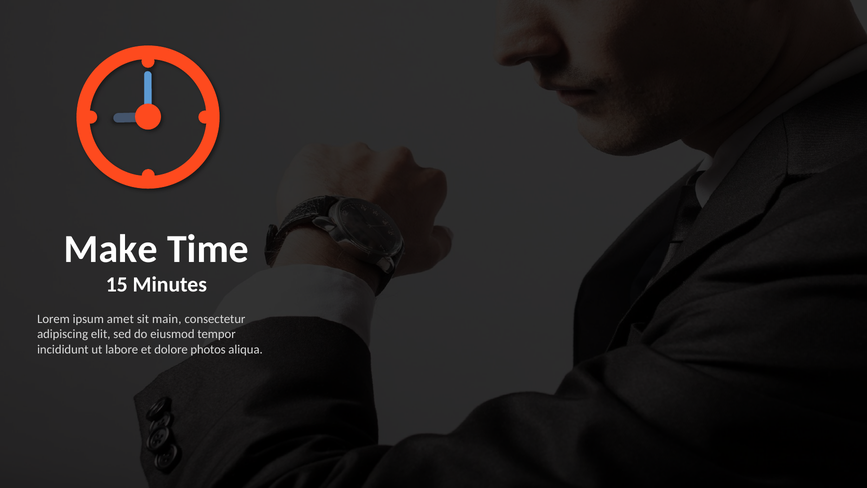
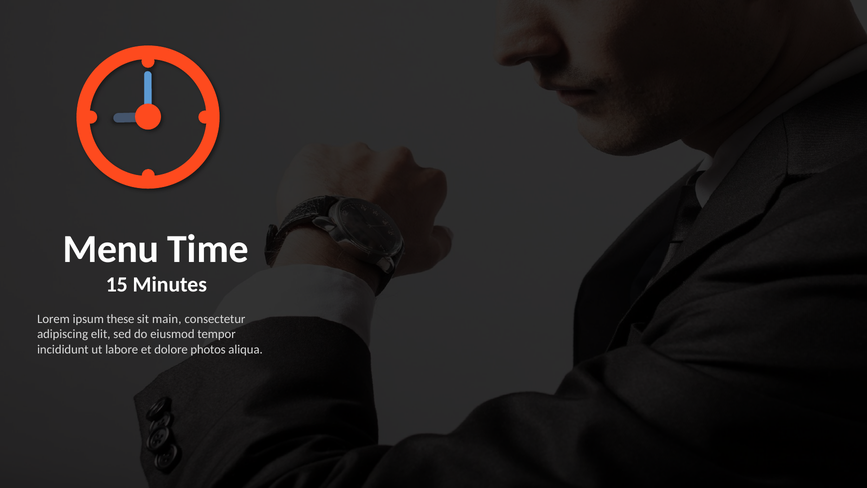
Make: Make -> Menu
amet: amet -> these
